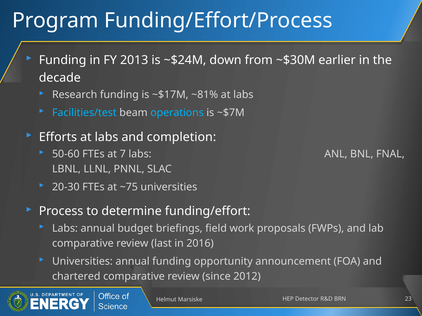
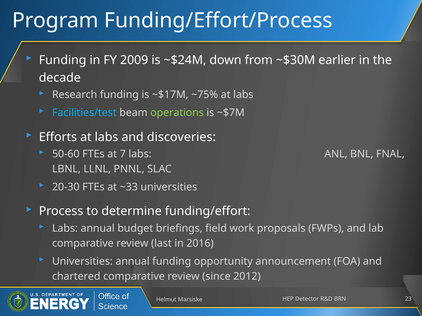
2013: 2013 -> 2009
~81%: ~81% -> ~75%
operations colour: light blue -> light green
completion: completion -> discoveries
~75: ~75 -> ~33
